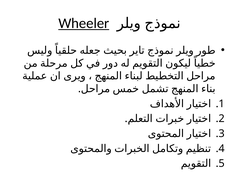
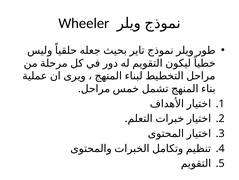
Wheeler underline: present -> none
